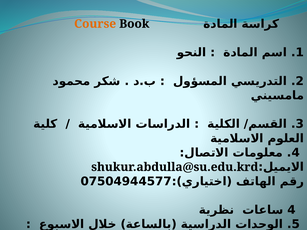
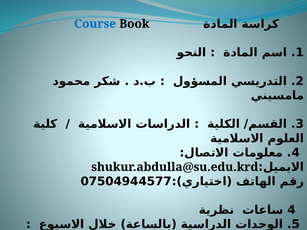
Course colour: orange -> blue
